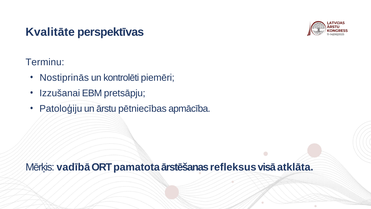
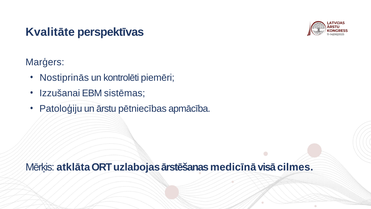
Terminu: Terminu -> Marģers
pretsāpju: pretsāpju -> sistēmas
vadībā: vadībā -> atklāta
pamatota: pamatota -> uzlabojas
refleksus: refleksus -> medicīnā
atklāta: atklāta -> cilmes
